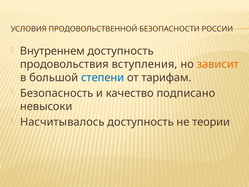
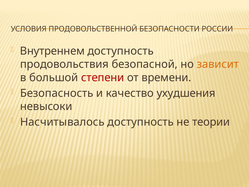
вступления: вступления -> безопасной
степени colour: blue -> red
тарифам: тарифам -> времени
подписано: подписано -> ухудшения
